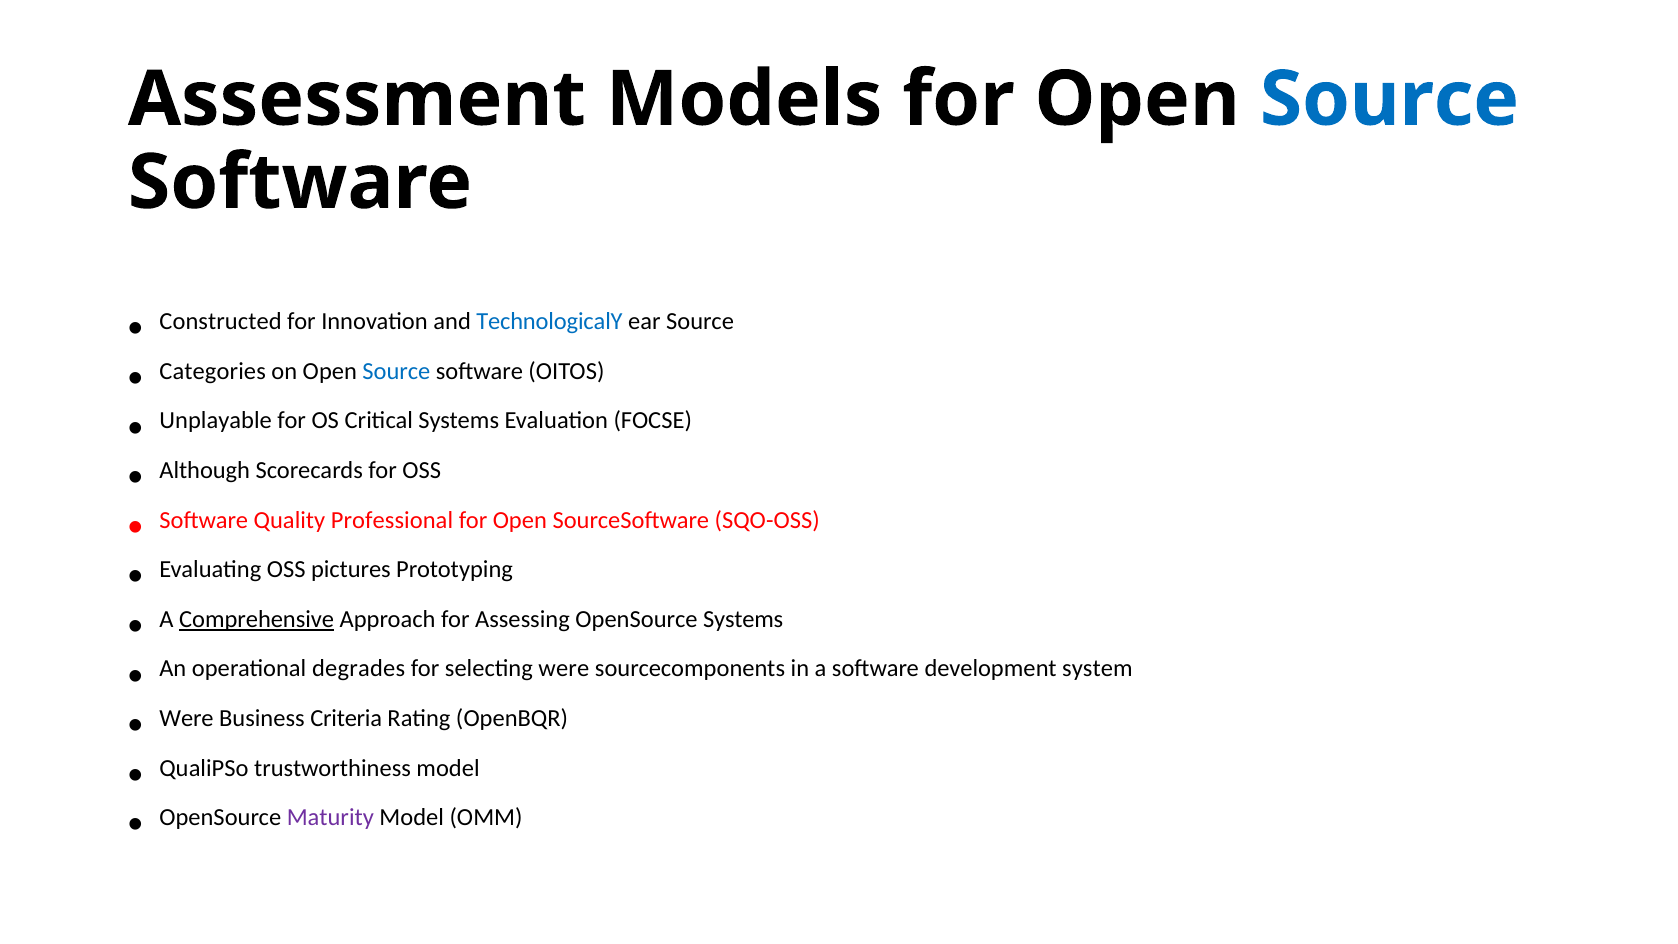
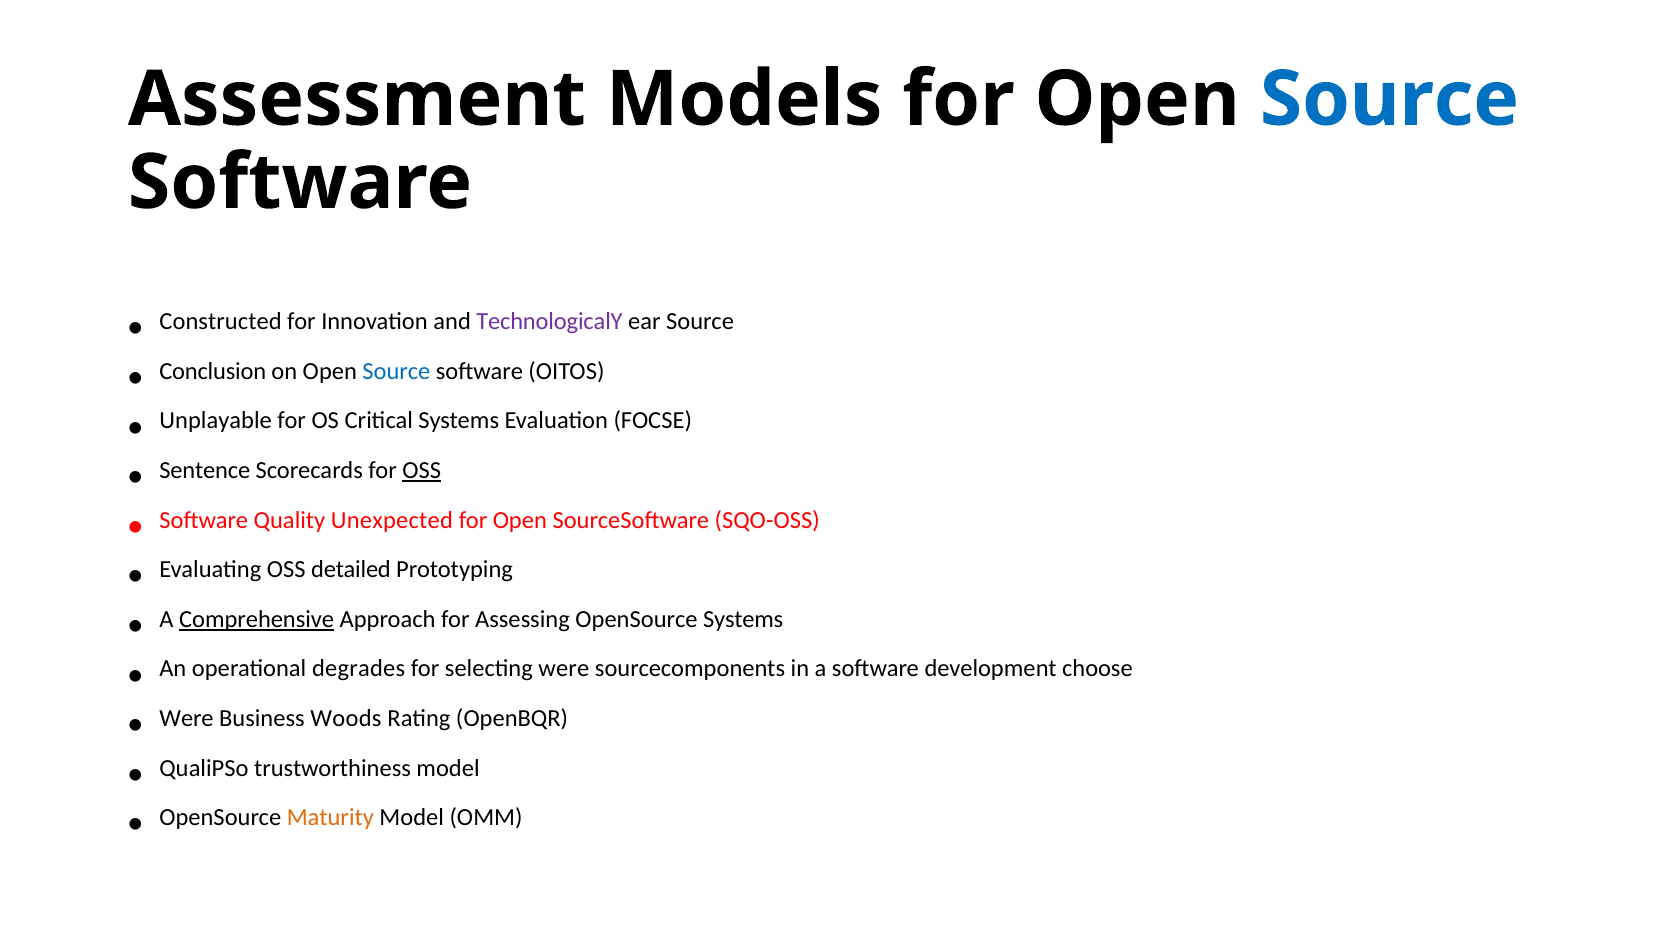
TechnologicalY colour: blue -> purple
Categories: Categories -> Conclusion
Although: Although -> Sentence
OSS at (422, 470) underline: none -> present
Professional: Professional -> Unexpected
pictures: pictures -> detailed
system: system -> choose
Criteria: Criteria -> Woods
Maturity colour: purple -> orange
